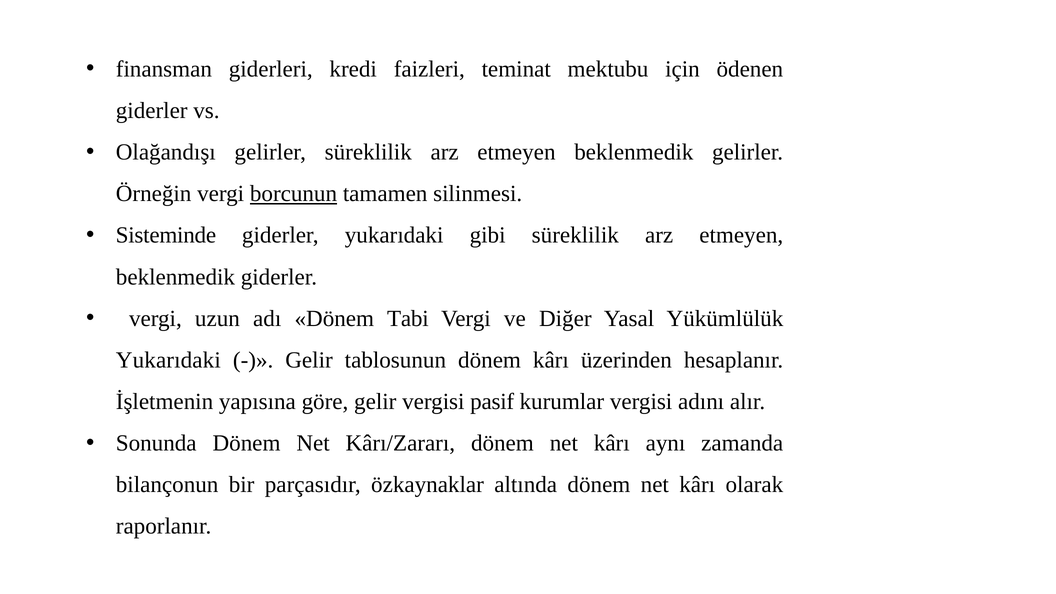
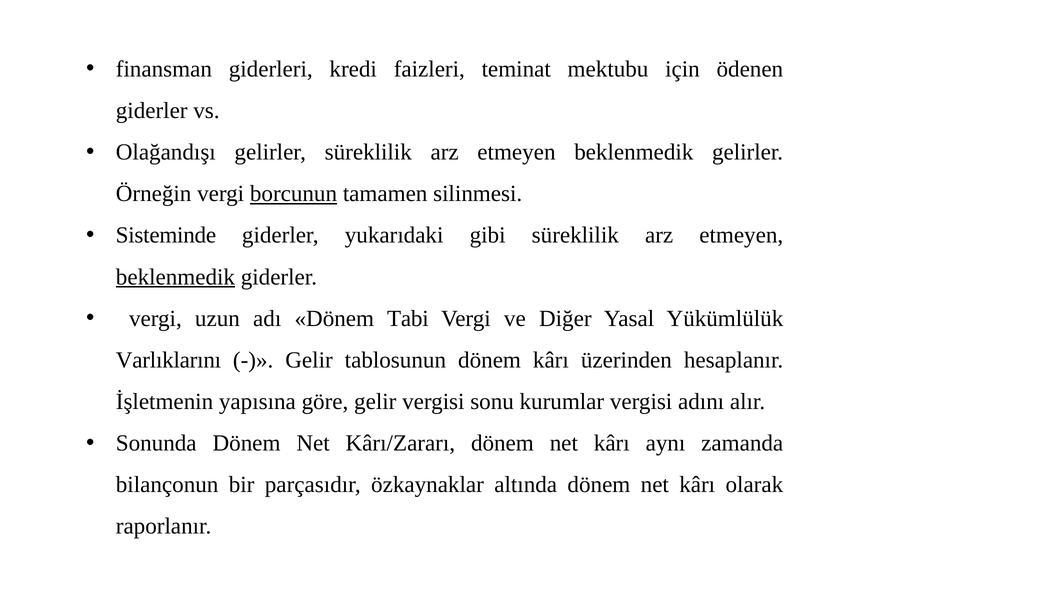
beklenmedik at (175, 277) underline: none -> present
Yukarıdaki at (168, 360): Yukarıdaki -> Varlıklarını
pasif: pasif -> sonu
